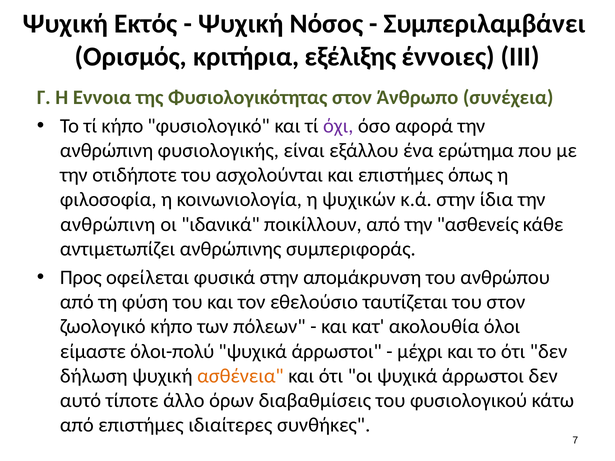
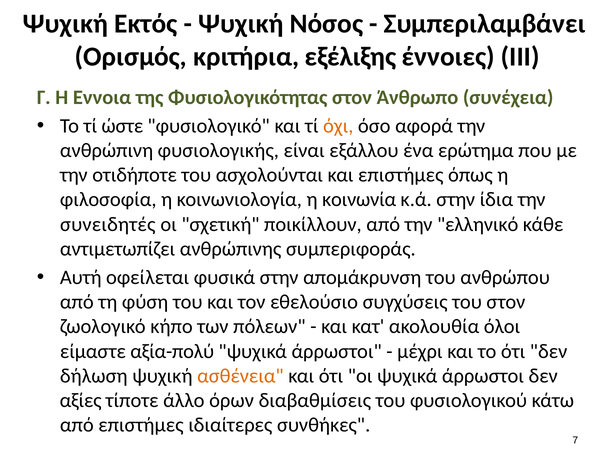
τί κήπο: κήπο -> ώστε
όχι colour: purple -> orange
ψυχικών: ψυχικών -> κοινωνία
ανθρώπινη at (108, 224): ανθρώπινη -> συνειδητές
ιδανικά: ιδανικά -> σχετική
ασθενείς: ασθενείς -> ελληνικό
Προς: Προς -> Αυτή
ταυτίζεται: ταυτίζεται -> συγχύσεις
όλοι-πολύ: όλοι-πολύ -> αξία-πολύ
αυτό: αυτό -> αξίες
